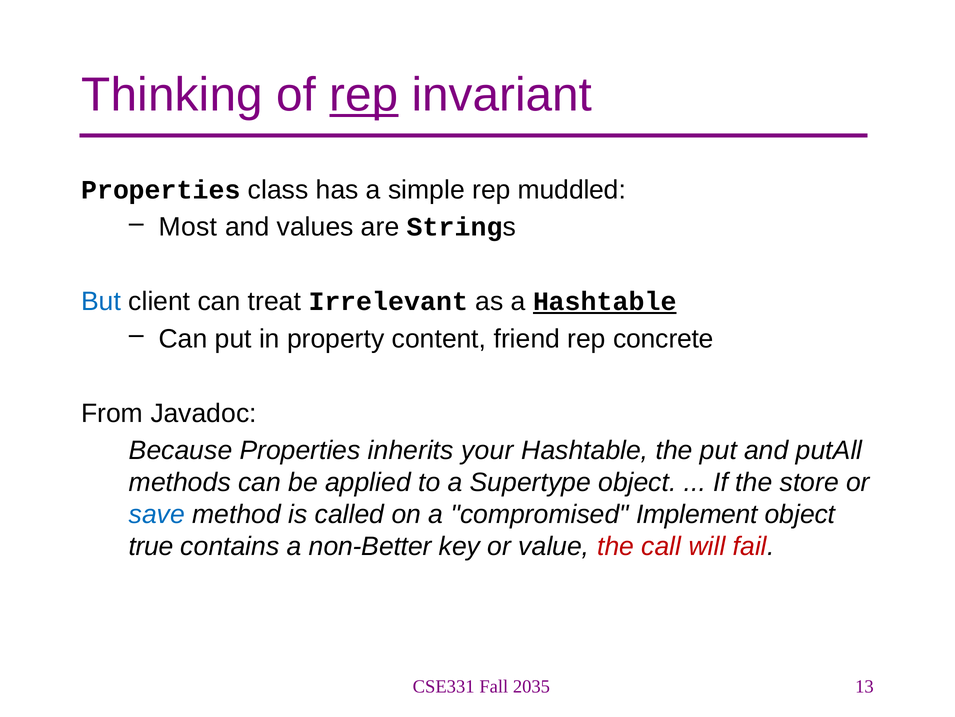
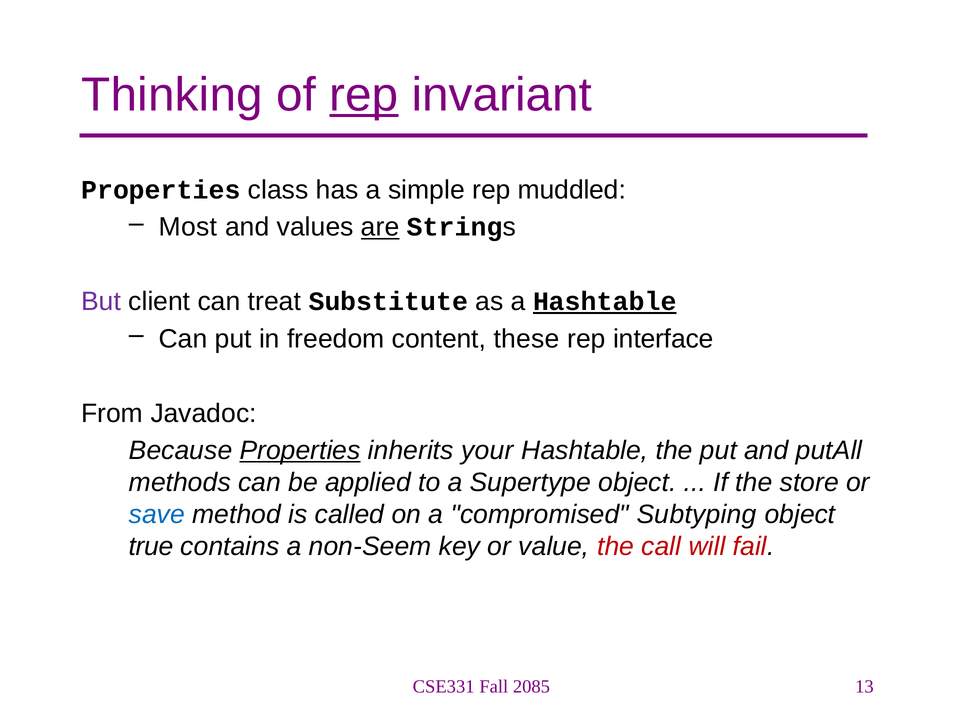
are underline: none -> present
But colour: blue -> purple
Irrelevant: Irrelevant -> Substitute
property: property -> freedom
friend: friend -> these
concrete: concrete -> interface
Properties at (300, 450) underline: none -> present
Implement: Implement -> Subtyping
non-Better: non-Better -> non-Seem
2035: 2035 -> 2085
